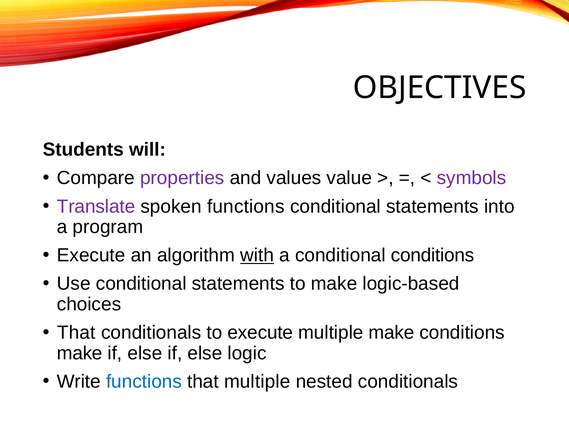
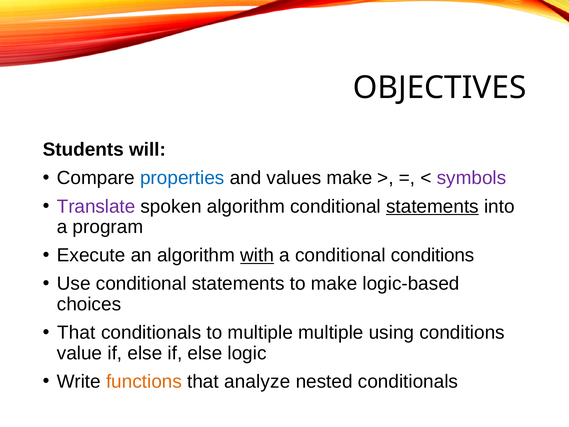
properties colour: purple -> blue
values value: value -> make
spoken functions: functions -> algorithm
statements at (432, 206) underline: none -> present
to execute: execute -> multiple
multiple make: make -> using
make at (80, 353): make -> value
functions at (144, 381) colour: blue -> orange
that multiple: multiple -> analyze
